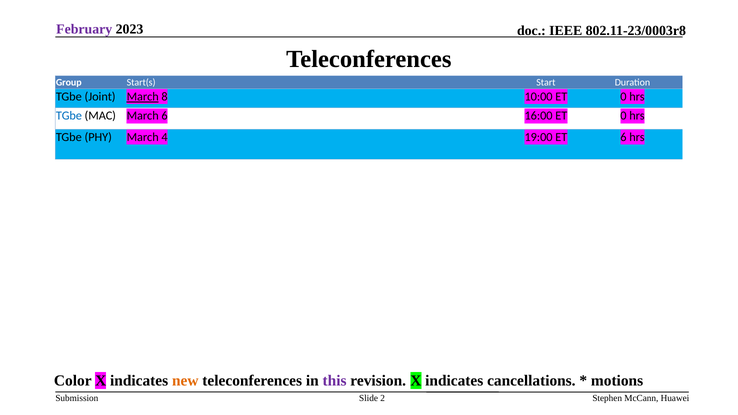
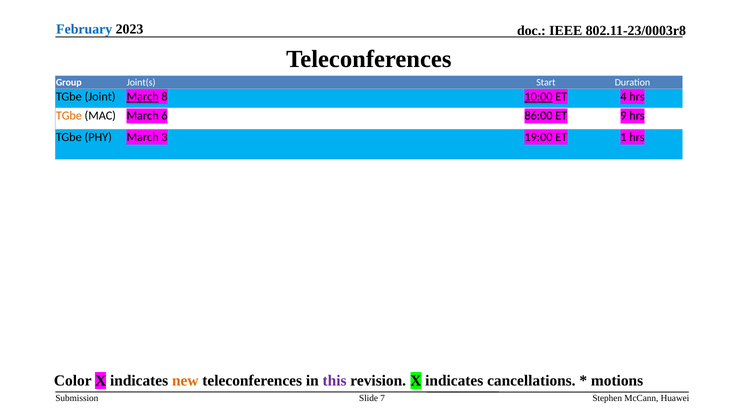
February colour: purple -> blue
Start(s: Start(s -> Joint(s
10:00 underline: none -> present
0 at (623, 97): 0 -> 4
TGbe at (69, 116) colour: blue -> orange
16:00: 16:00 -> 86:00
0 at (623, 116): 0 -> 9
4: 4 -> 3
ET 6: 6 -> 1
2: 2 -> 7
